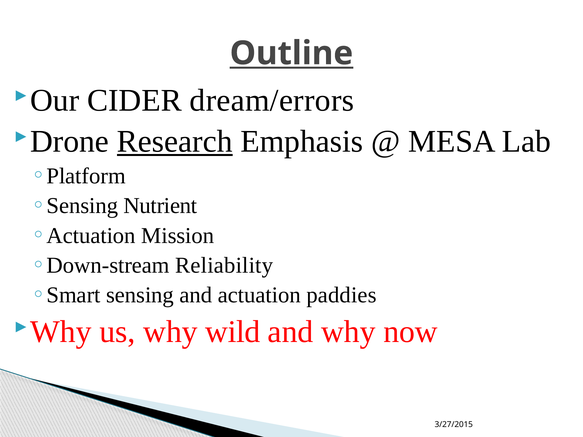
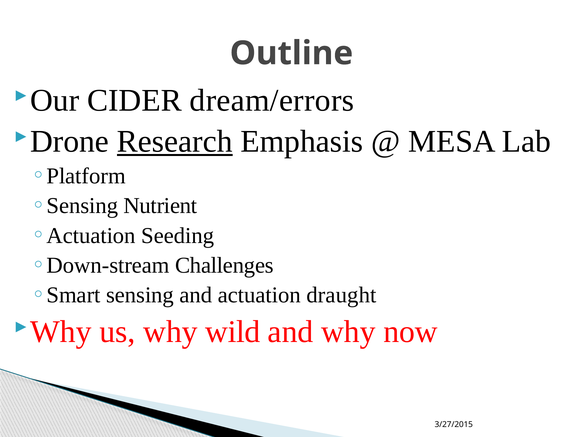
Outline underline: present -> none
Mission: Mission -> Seeding
Reliability: Reliability -> Challenges
paddies: paddies -> draught
